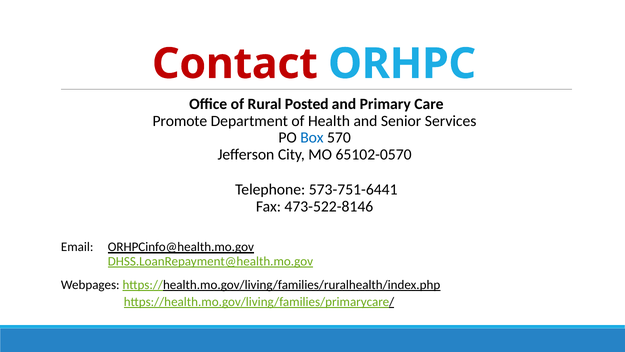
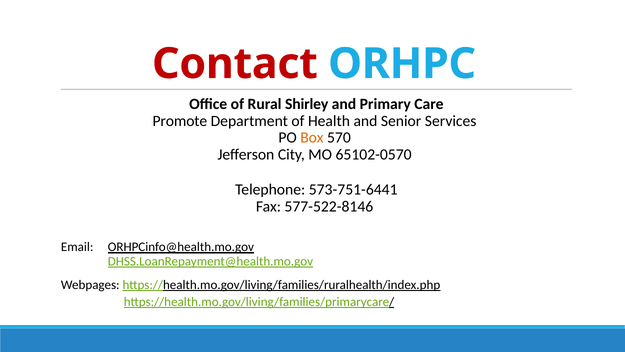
Posted: Posted -> Shirley
Box colour: blue -> orange
473-522-8146: 473-522-8146 -> 577-522-8146
